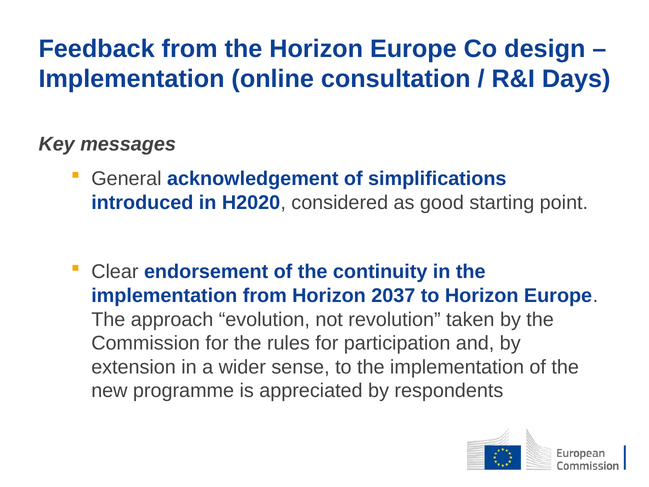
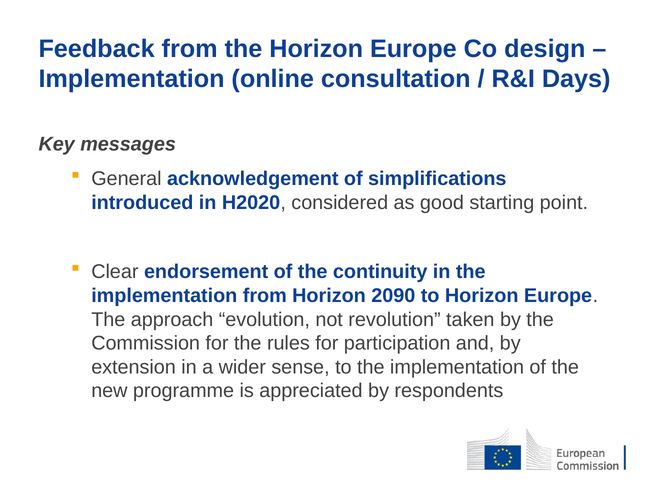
2037: 2037 -> 2090
